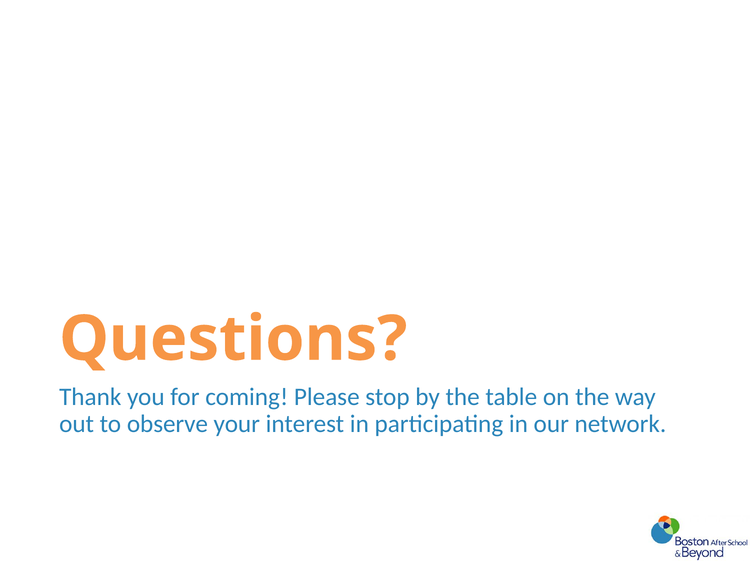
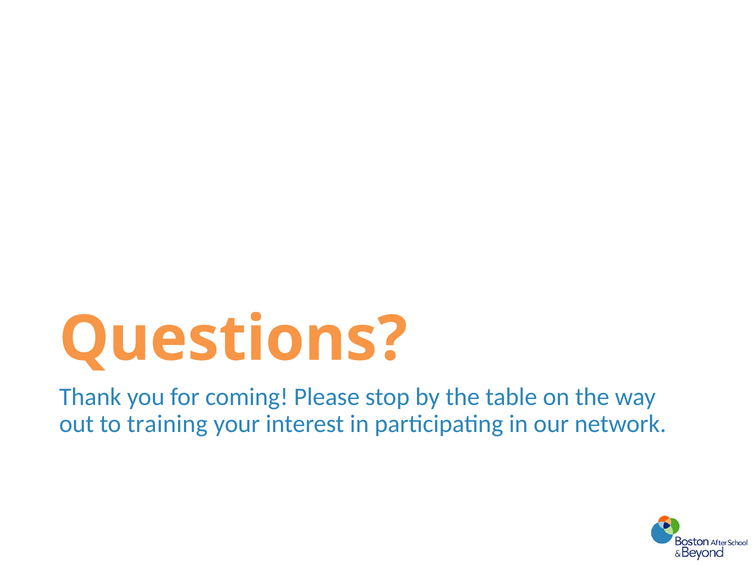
observe: observe -> training
